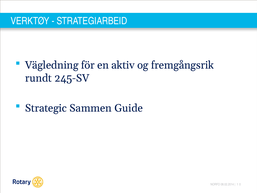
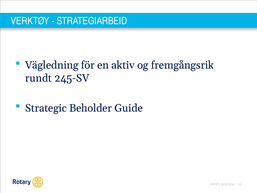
Sammen: Sammen -> Beholder
